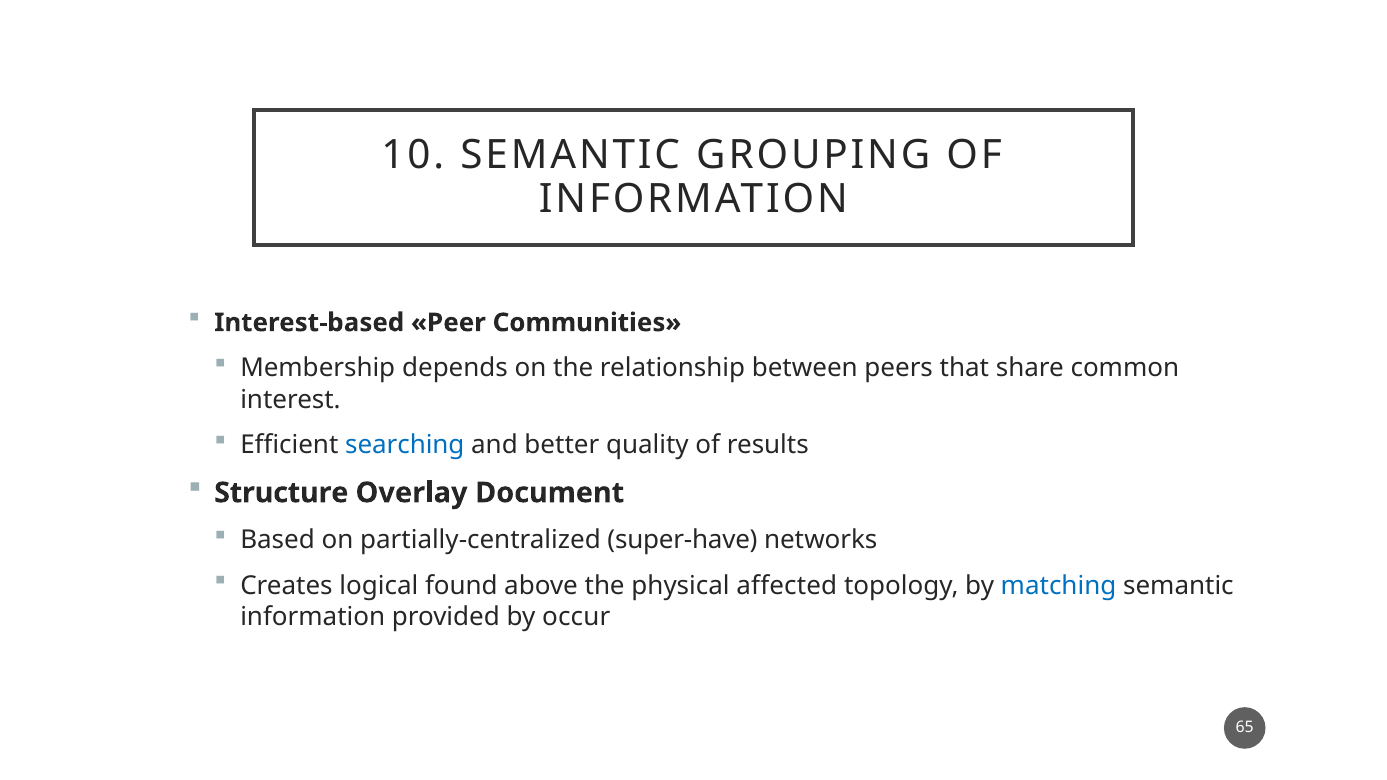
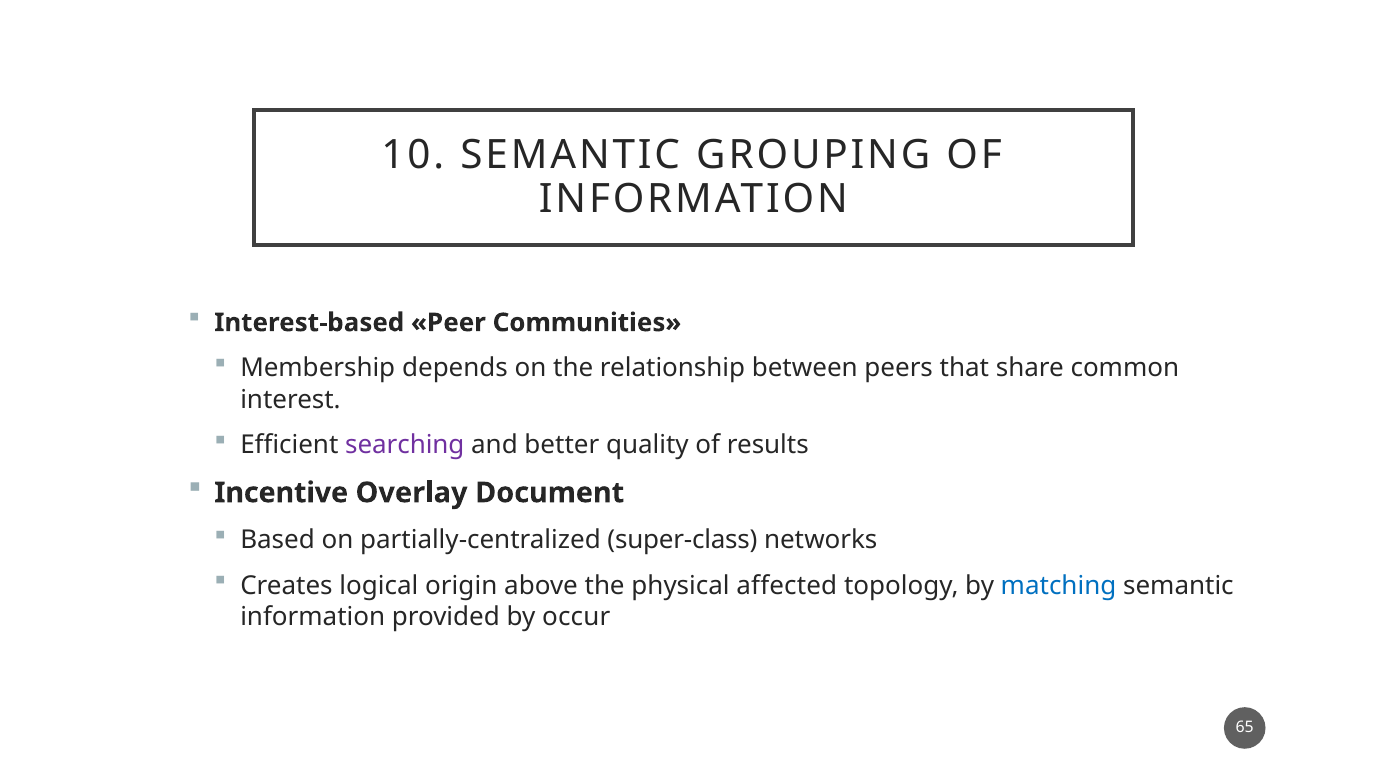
searching colour: blue -> purple
Structure: Structure -> Incentive
super-have: super-have -> super-class
found: found -> origin
